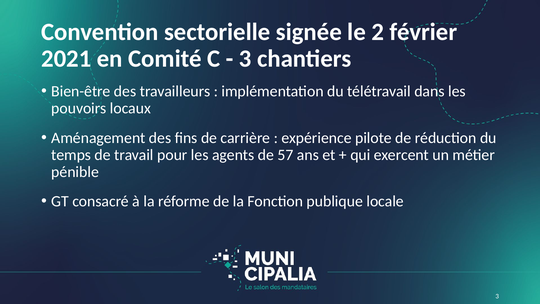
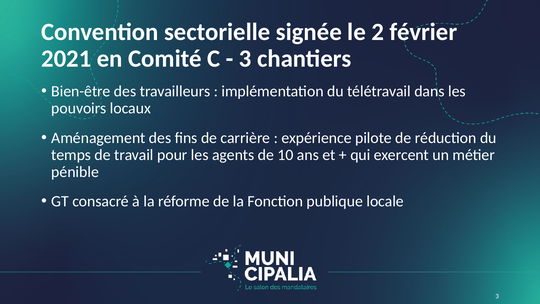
57: 57 -> 10
